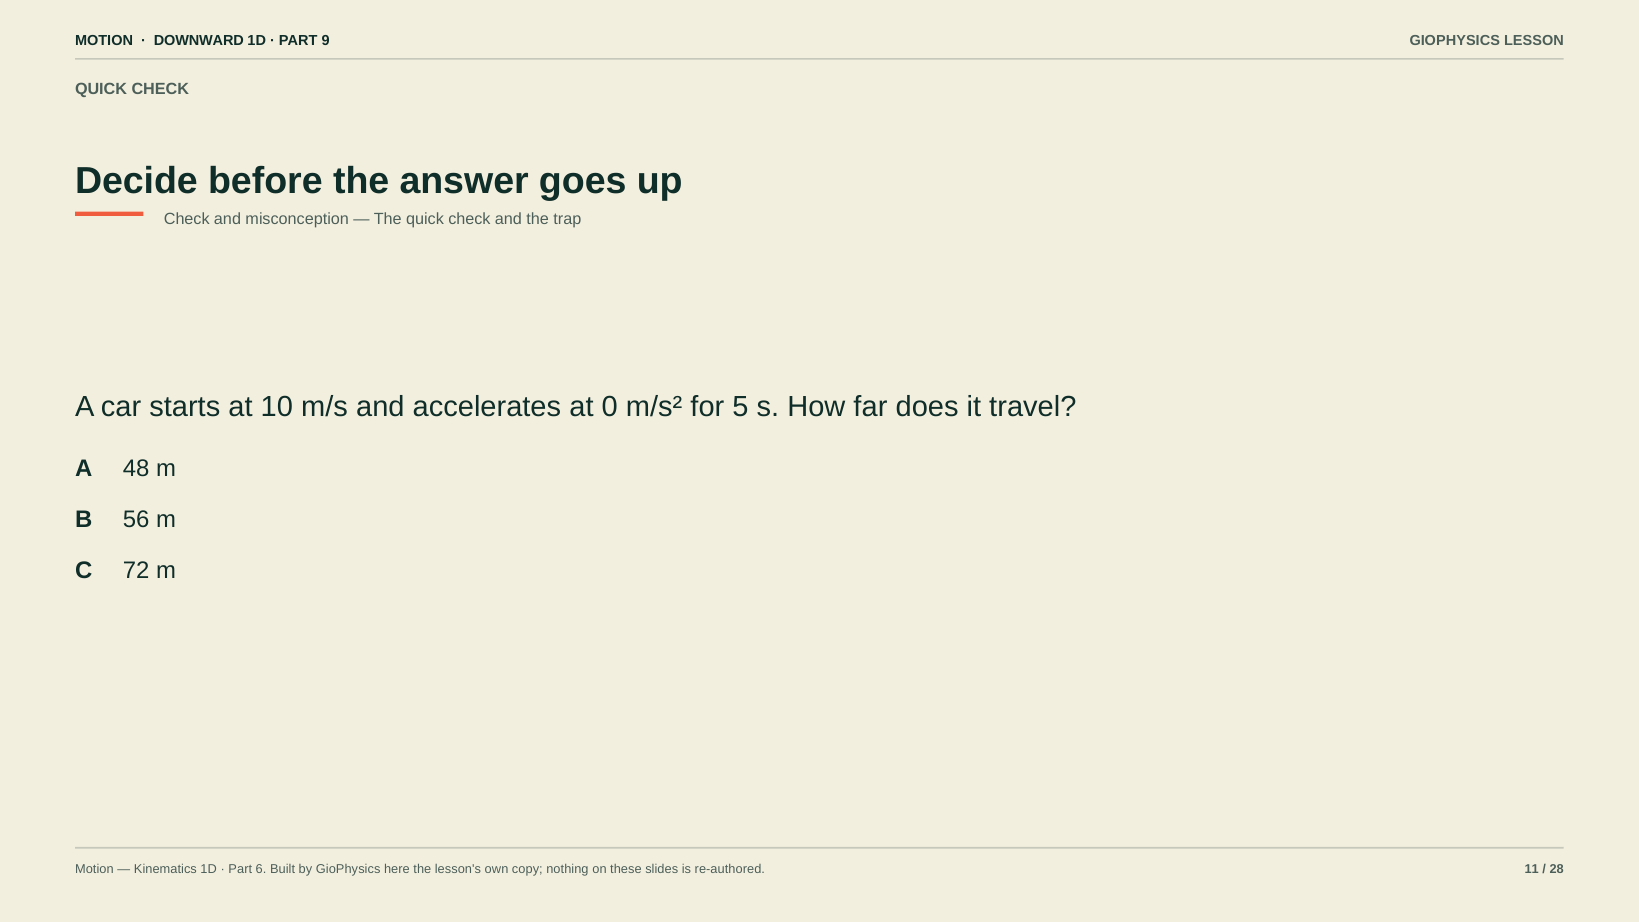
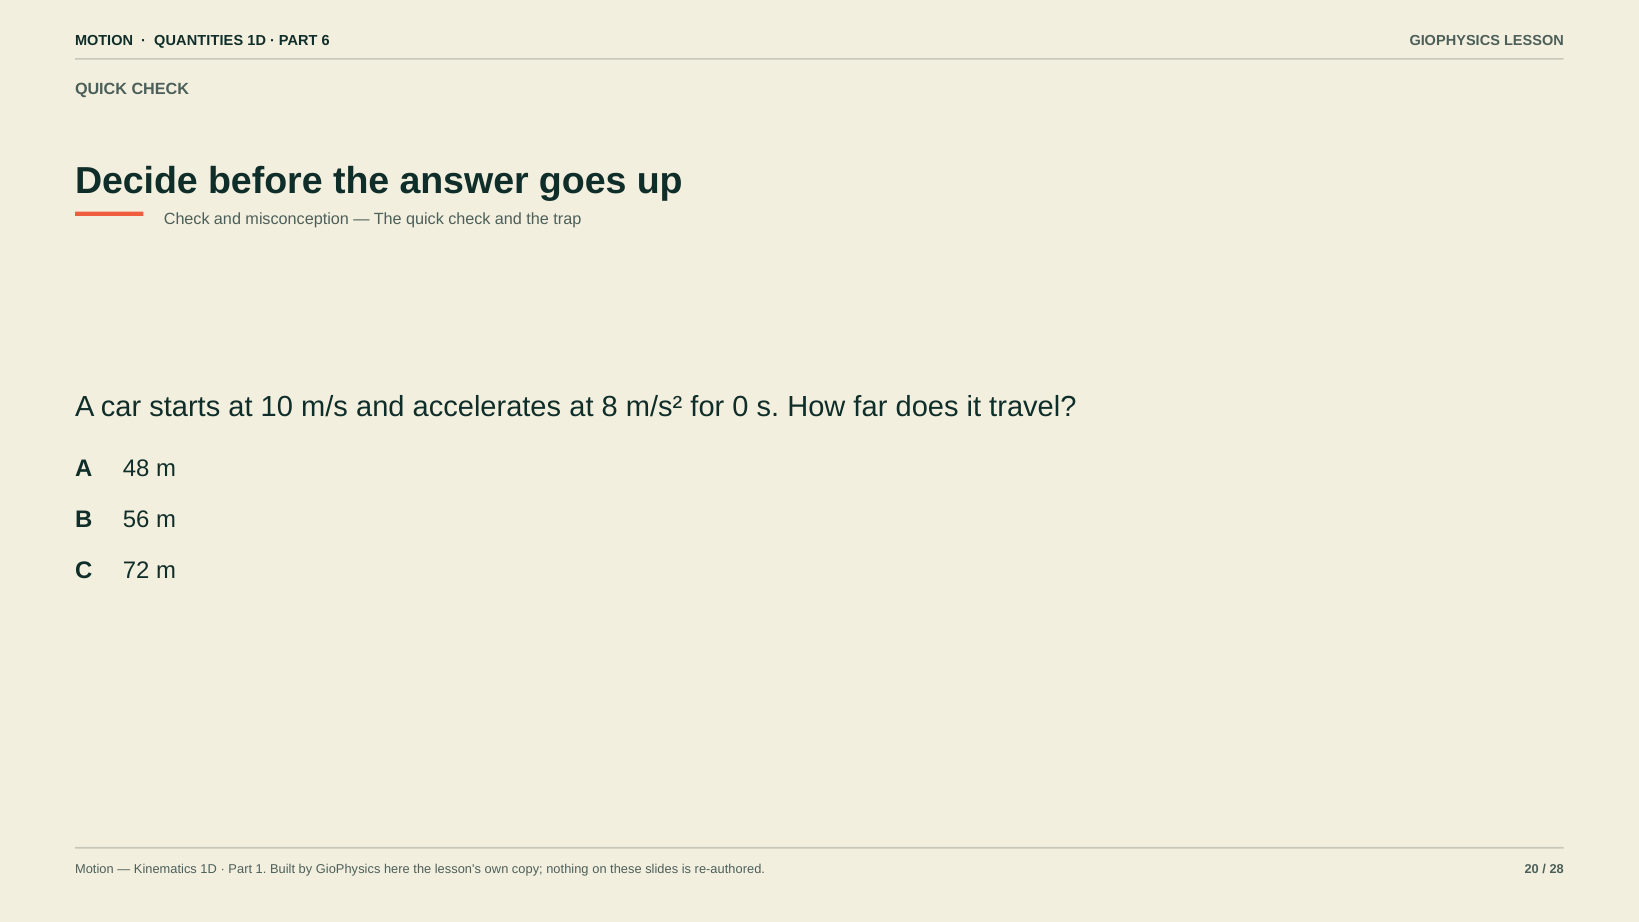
DOWNWARD: DOWNWARD -> QUANTITIES
9: 9 -> 6
0: 0 -> 8
5: 5 -> 0
6: 6 -> 1
11: 11 -> 20
